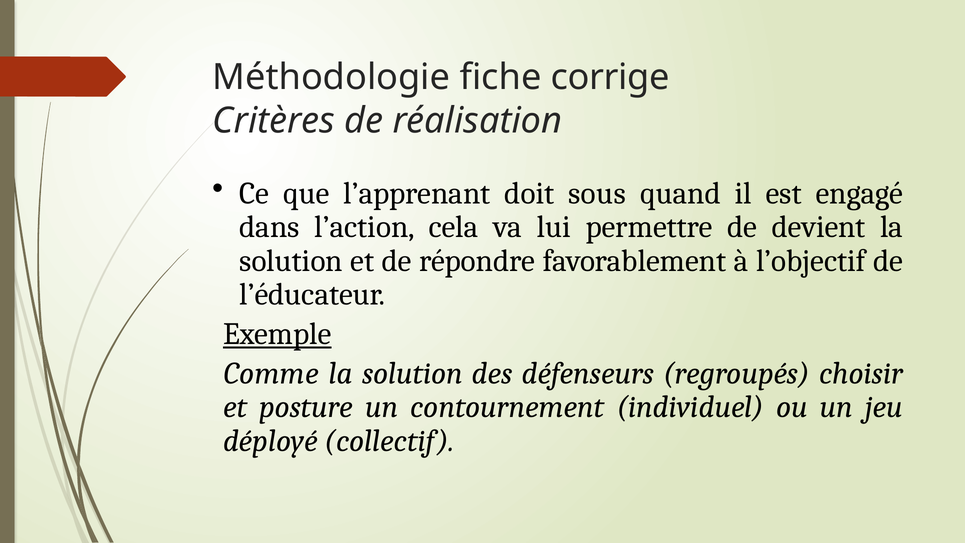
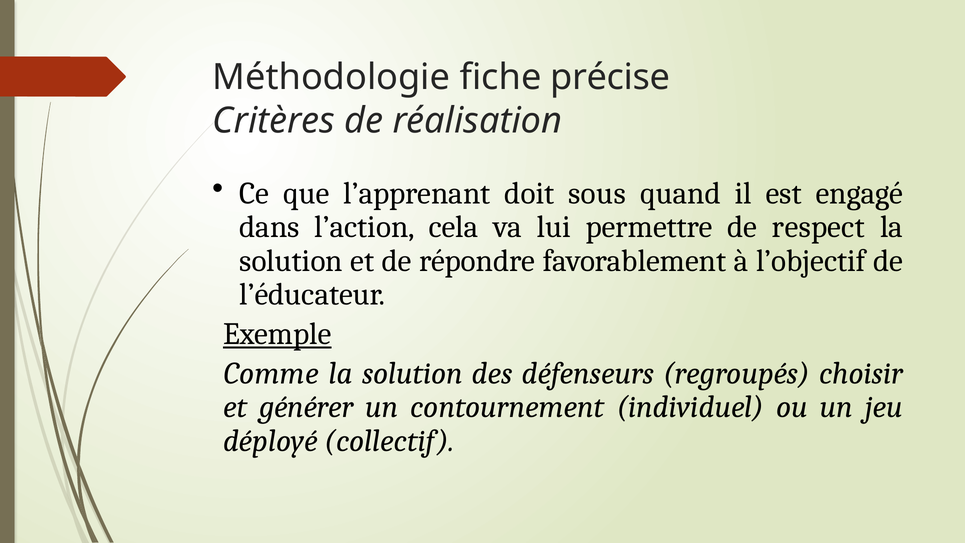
corrige: corrige -> précise
devient: devient -> respect
posture: posture -> générer
